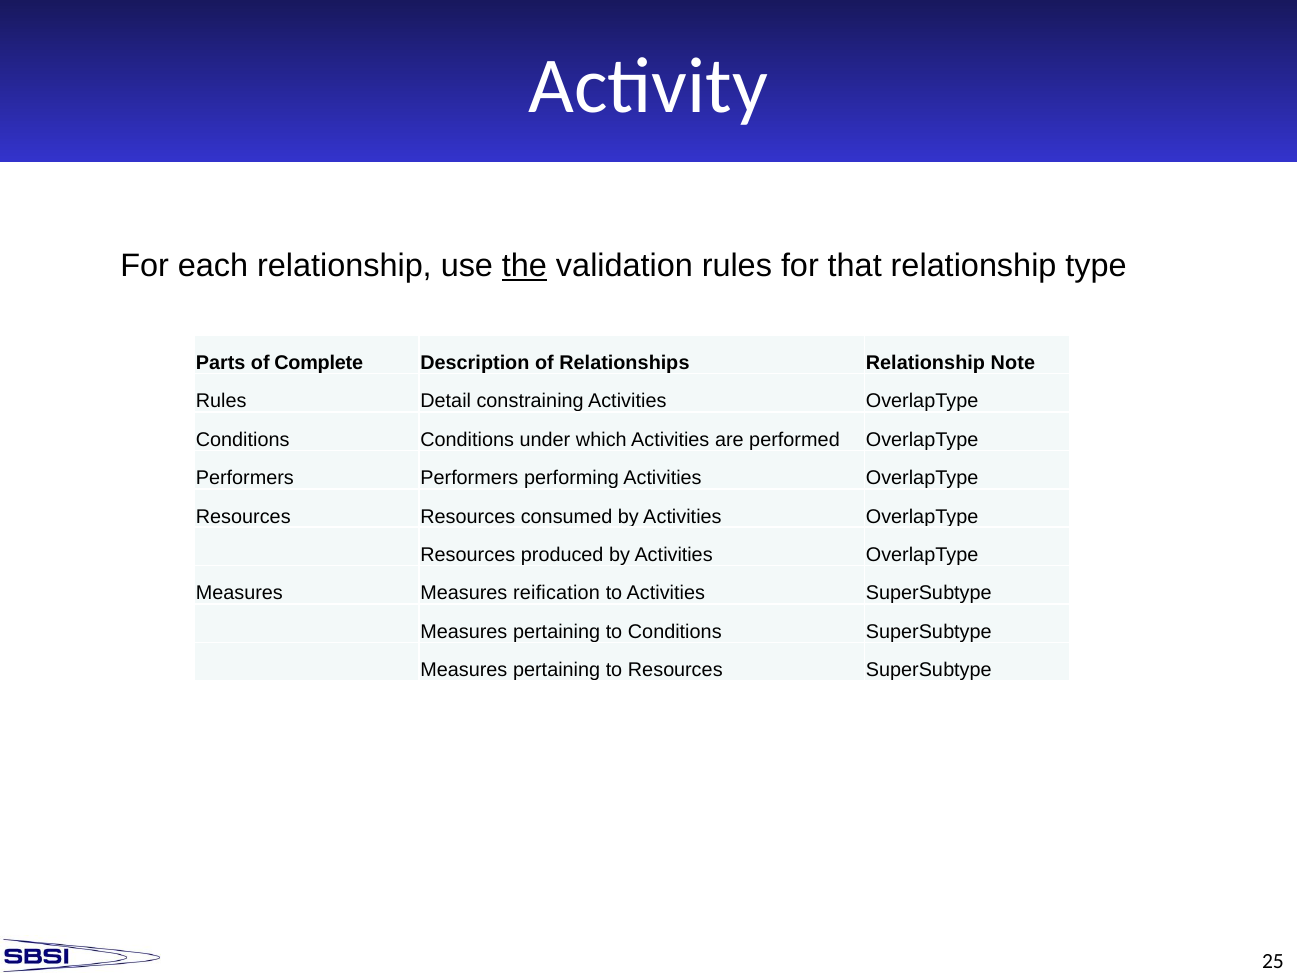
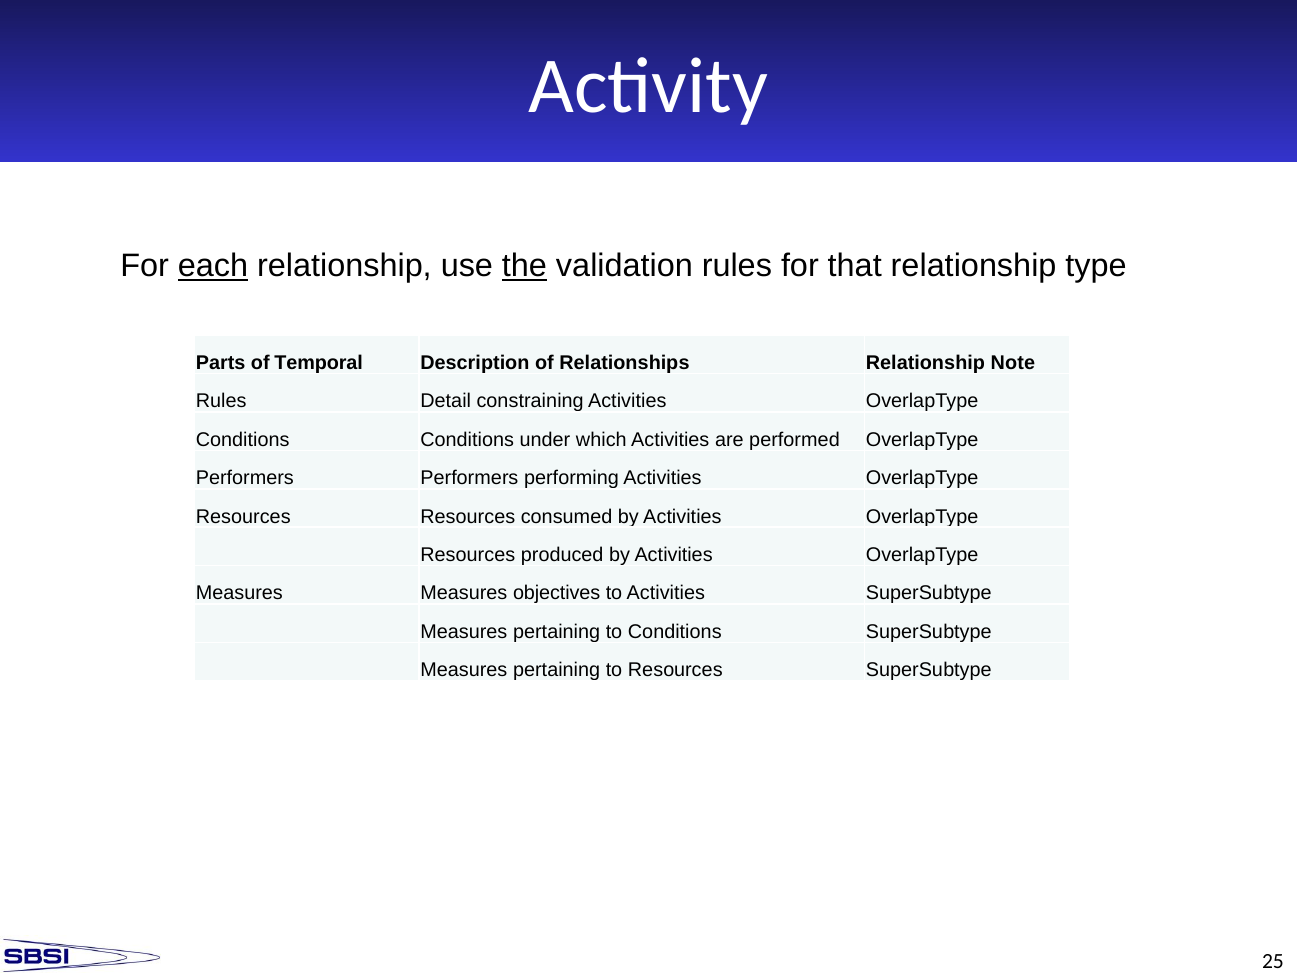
each underline: none -> present
Complete: Complete -> Temporal
reification: reification -> objectives
